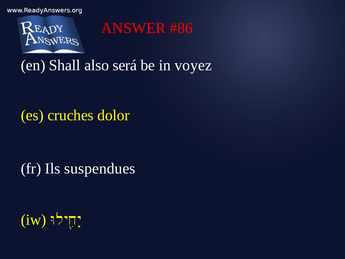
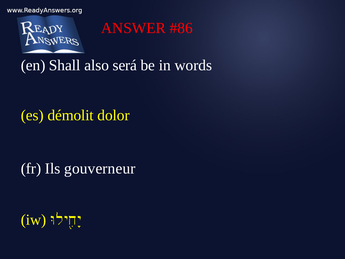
voyez: voyez -> words
cruches: cruches -> démolit
suspendues: suspendues -> gouverneur
